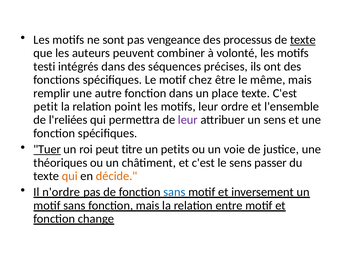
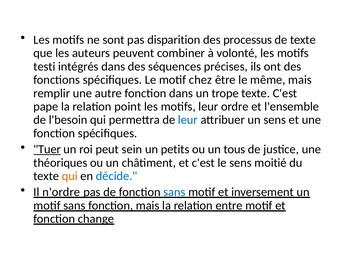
vengeance: vengeance -> disparition
texte at (303, 40) underline: present -> none
place: place -> trope
petit: petit -> pape
l'reliées: l'reliées -> l'besoin
leur at (188, 120) colour: purple -> blue
titre: titre -> sein
voie: voie -> tous
passer: passer -> moitié
décide colour: orange -> blue
